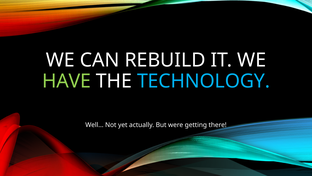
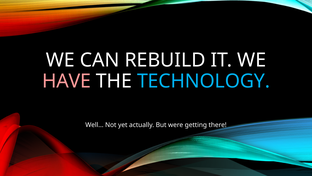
HAVE colour: light green -> pink
